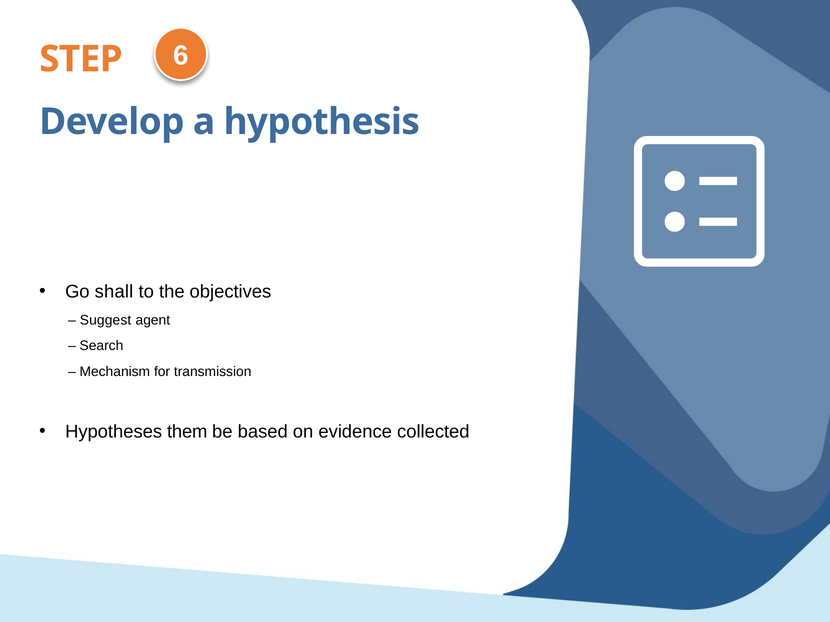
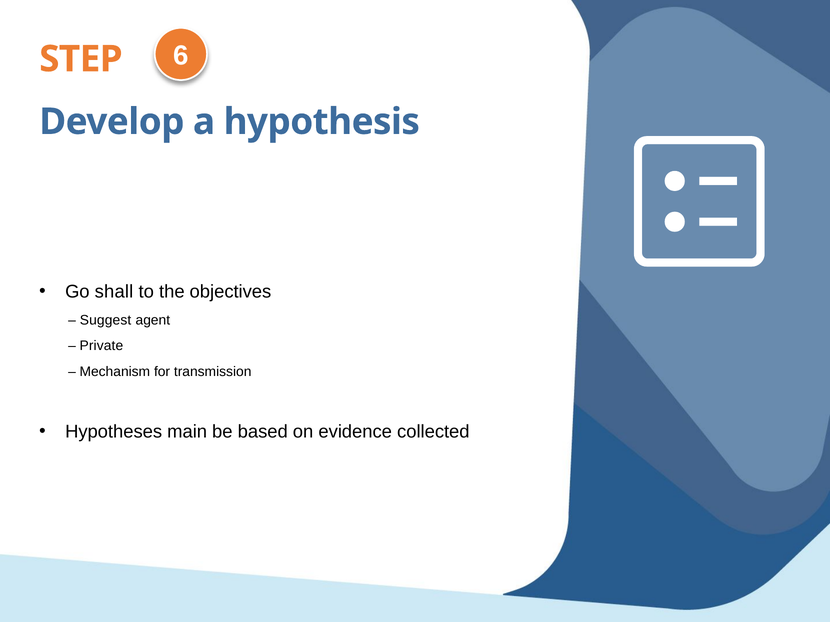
Search: Search -> Private
them: them -> main
